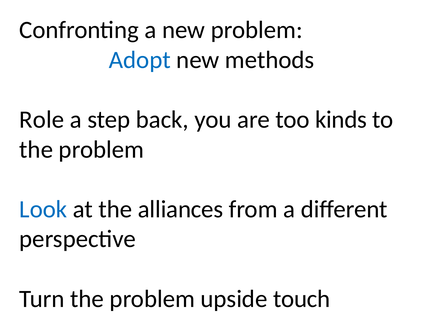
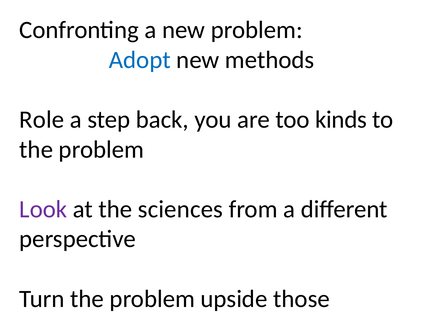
Look colour: blue -> purple
alliances: alliances -> sciences
touch: touch -> those
